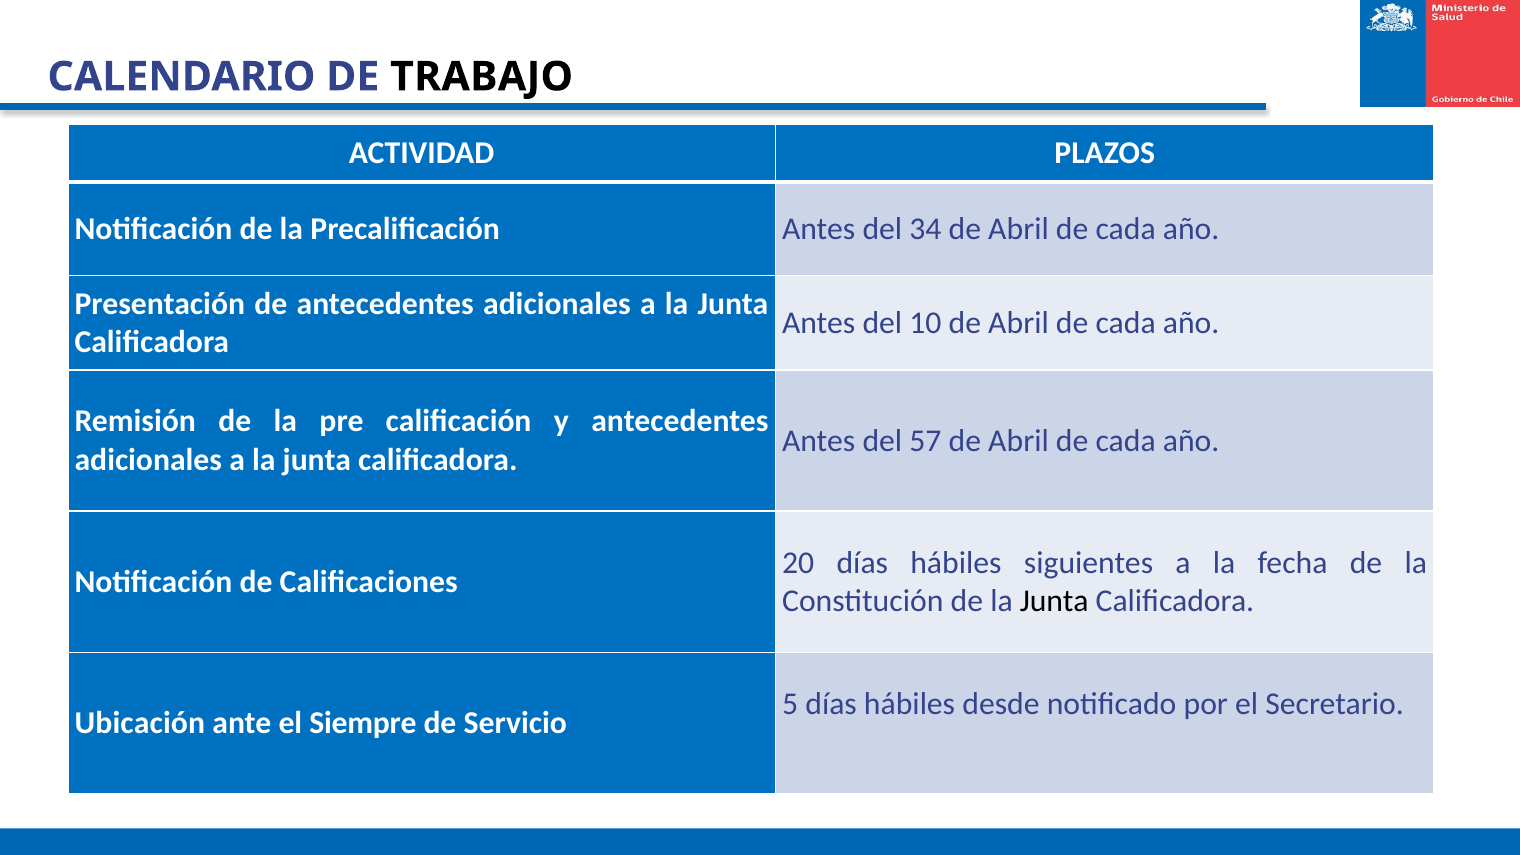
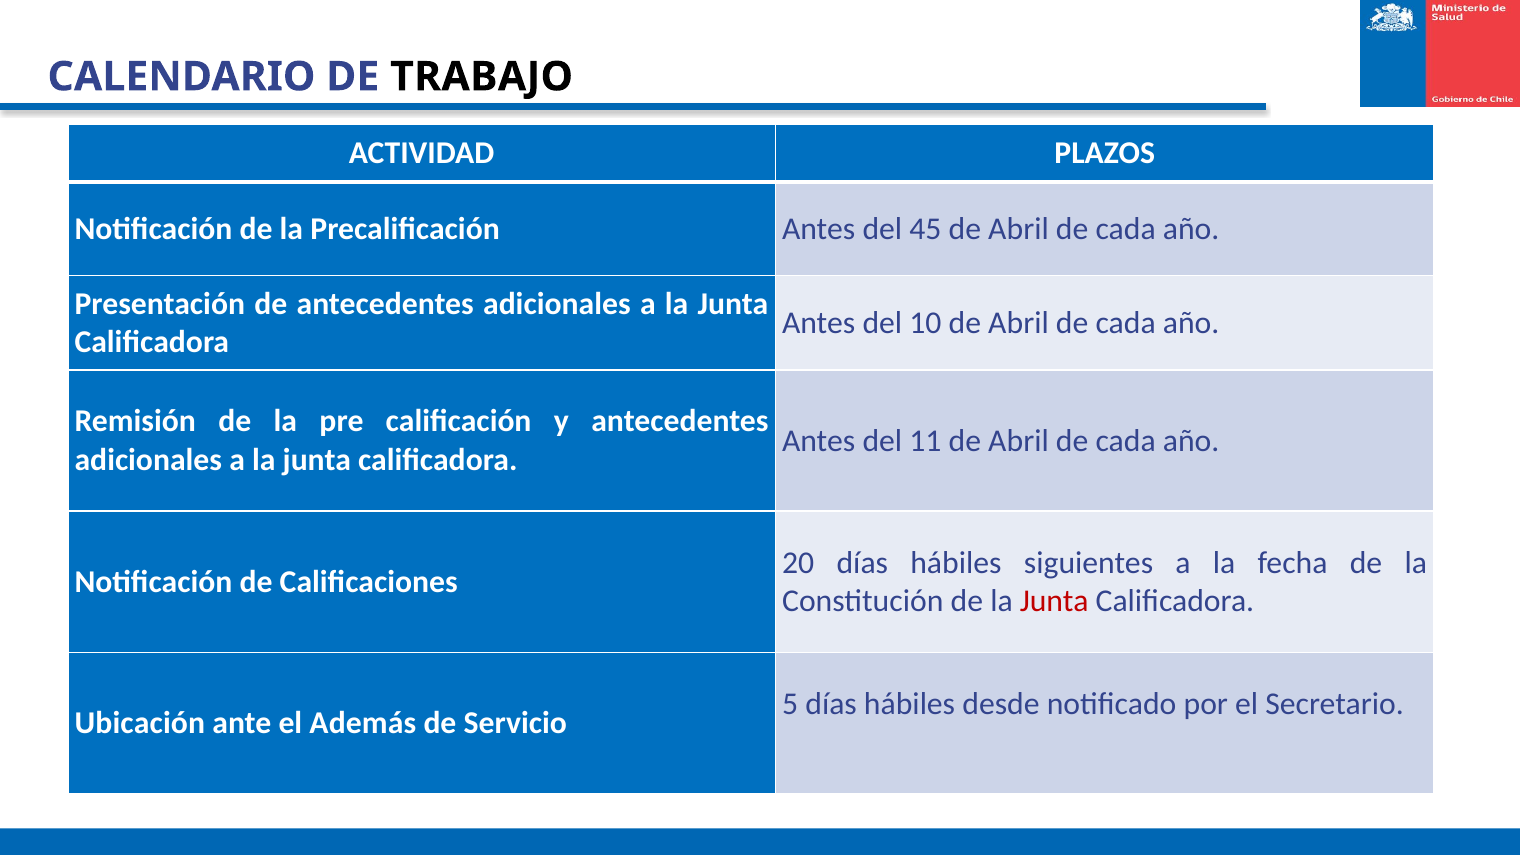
34: 34 -> 45
57: 57 -> 11
Junta at (1054, 601) colour: black -> red
Siempre: Siempre -> Además
